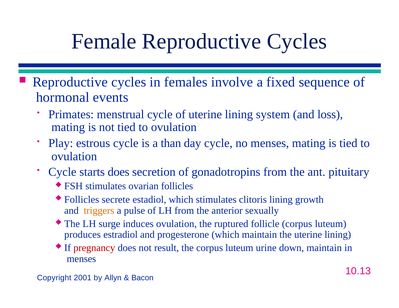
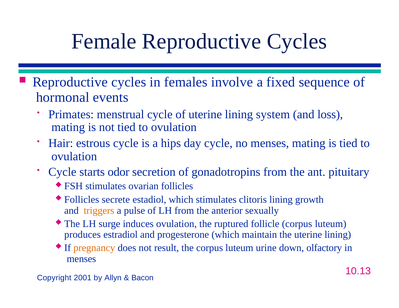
Play: Play -> Hair
than: than -> hips
starts does: does -> odor
pregnancy colour: red -> orange
down maintain: maintain -> olfactory
